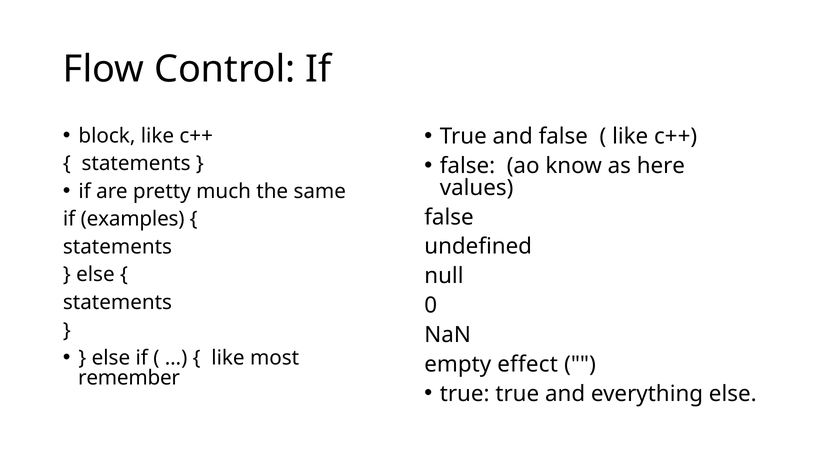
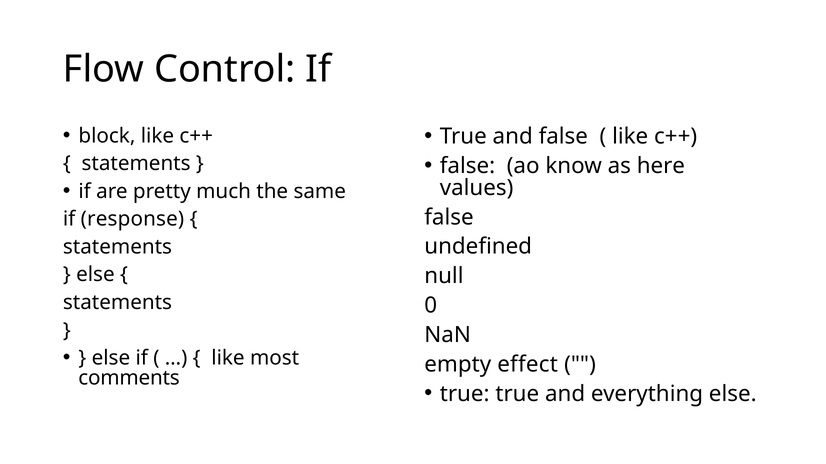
examples: examples -> response
remember: remember -> comments
